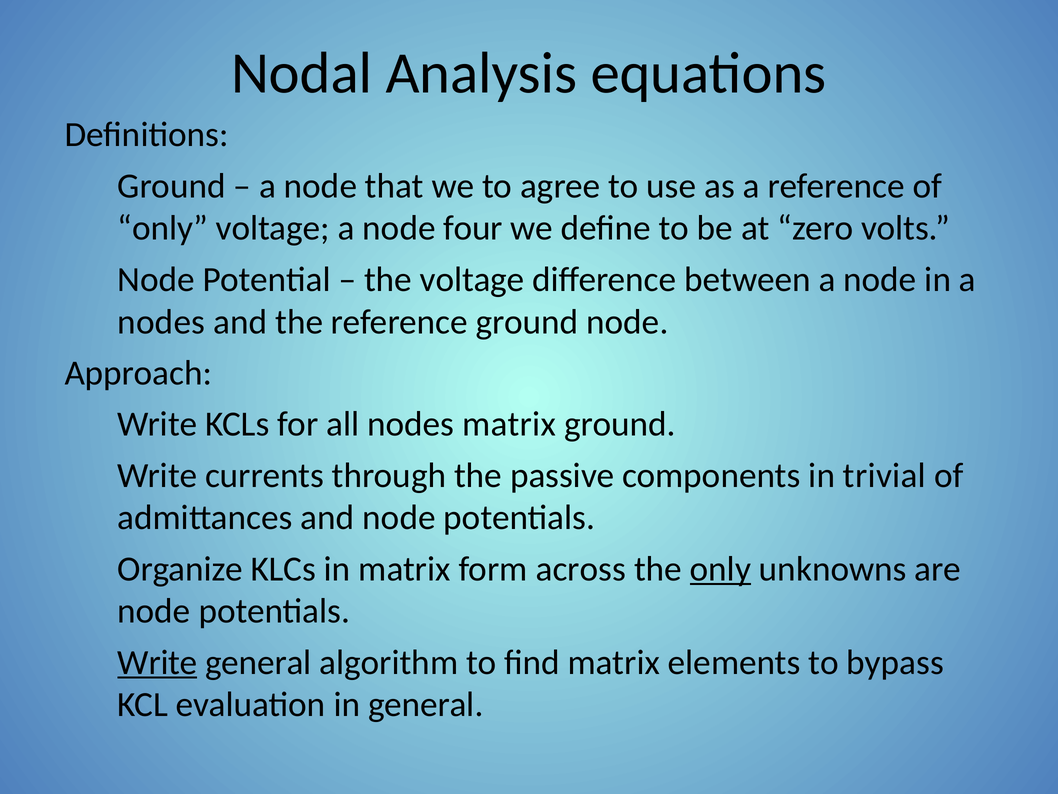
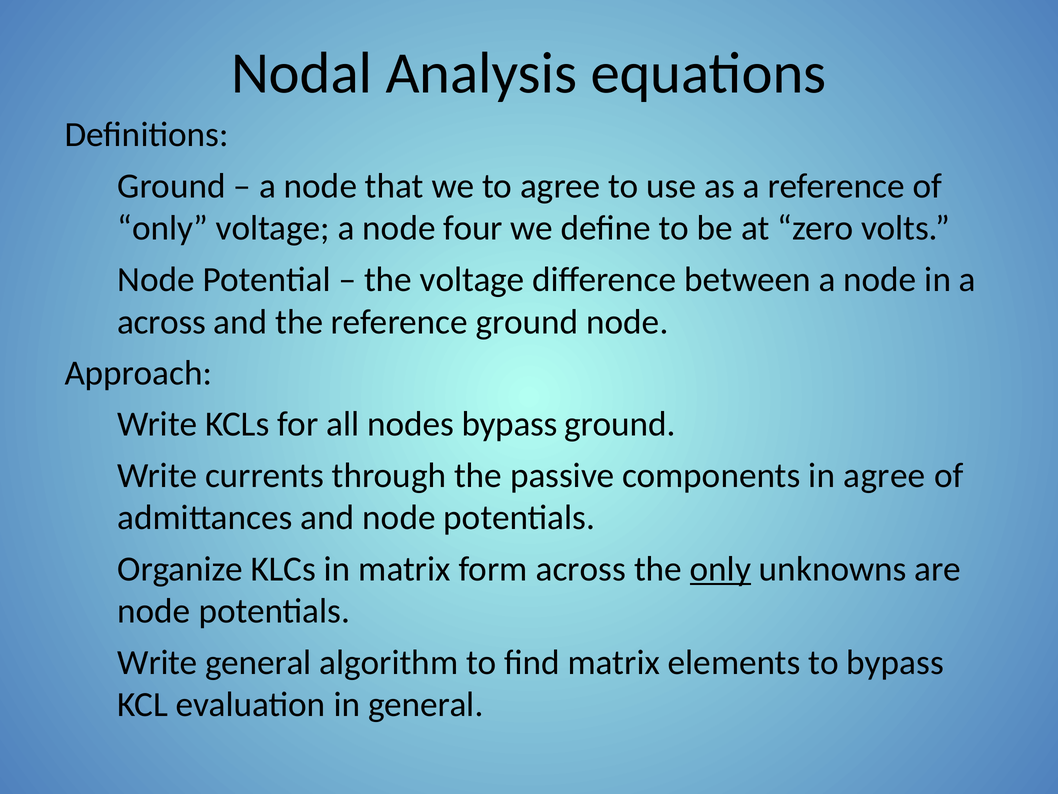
nodes at (161, 322): nodes -> across
nodes matrix: matrix -> bypass
in trivial: trivial -> agree
Write at (157, 662) underline: present -> none
